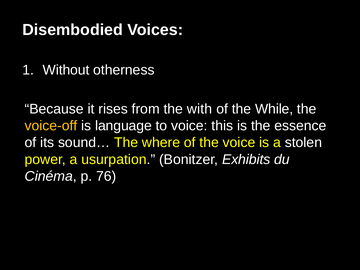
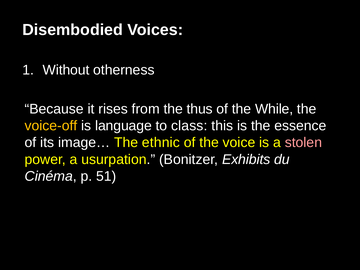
with: with -> thus
to voice: voice -> class
sound…: sound… -> image…
where: where -> ethnic
stolen colour: white -> pink
76: 76 -> 51
